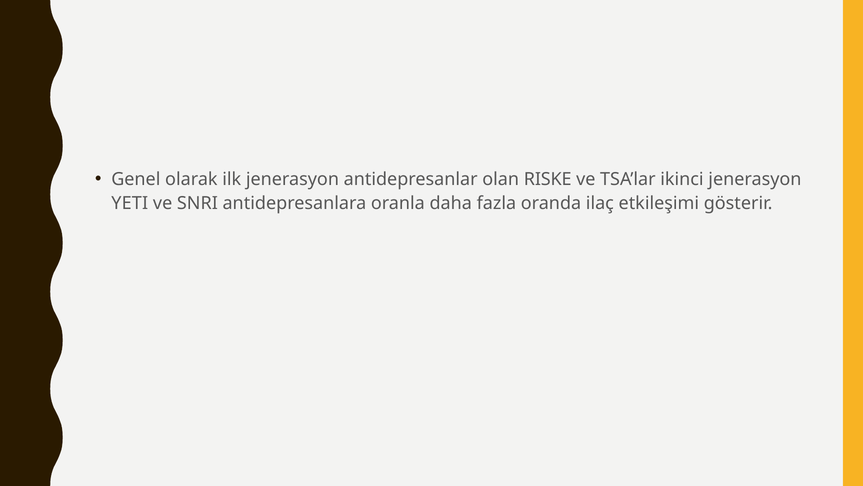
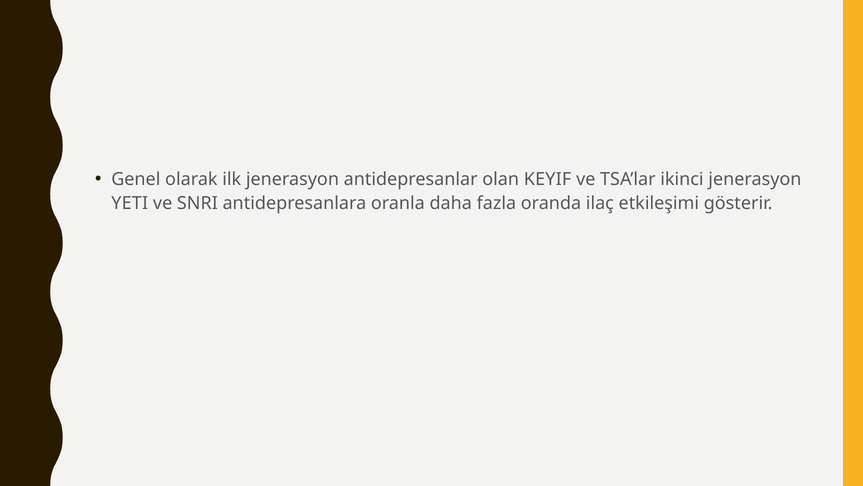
RISKE: RISKE -> KEYIF
